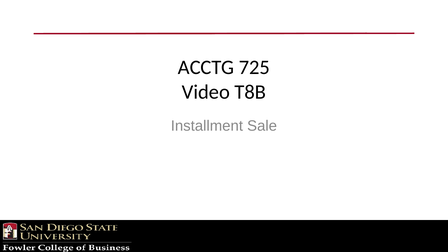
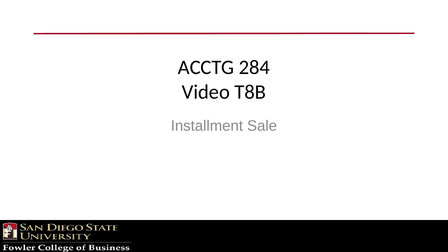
725: 725 -> 284
